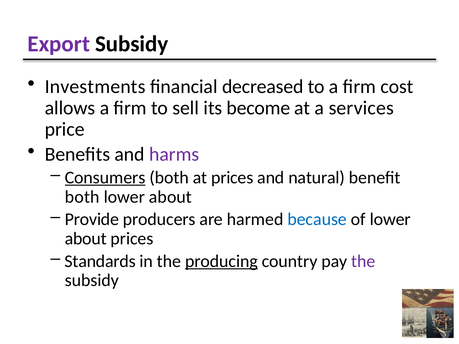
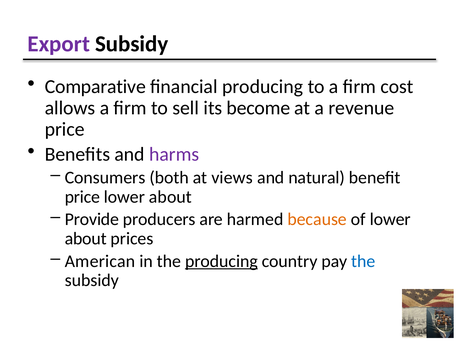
Investments: Investments -> Comparative
financial decreased: decreased -> producing
services: services -> revenue
Consumers underline: present -> none
at prices: prices -> views
both at (82, 197): both -> price
because colour: blue -> orange
Standards: Standards -> American
the at (363, 261) colour: purple -> blue
